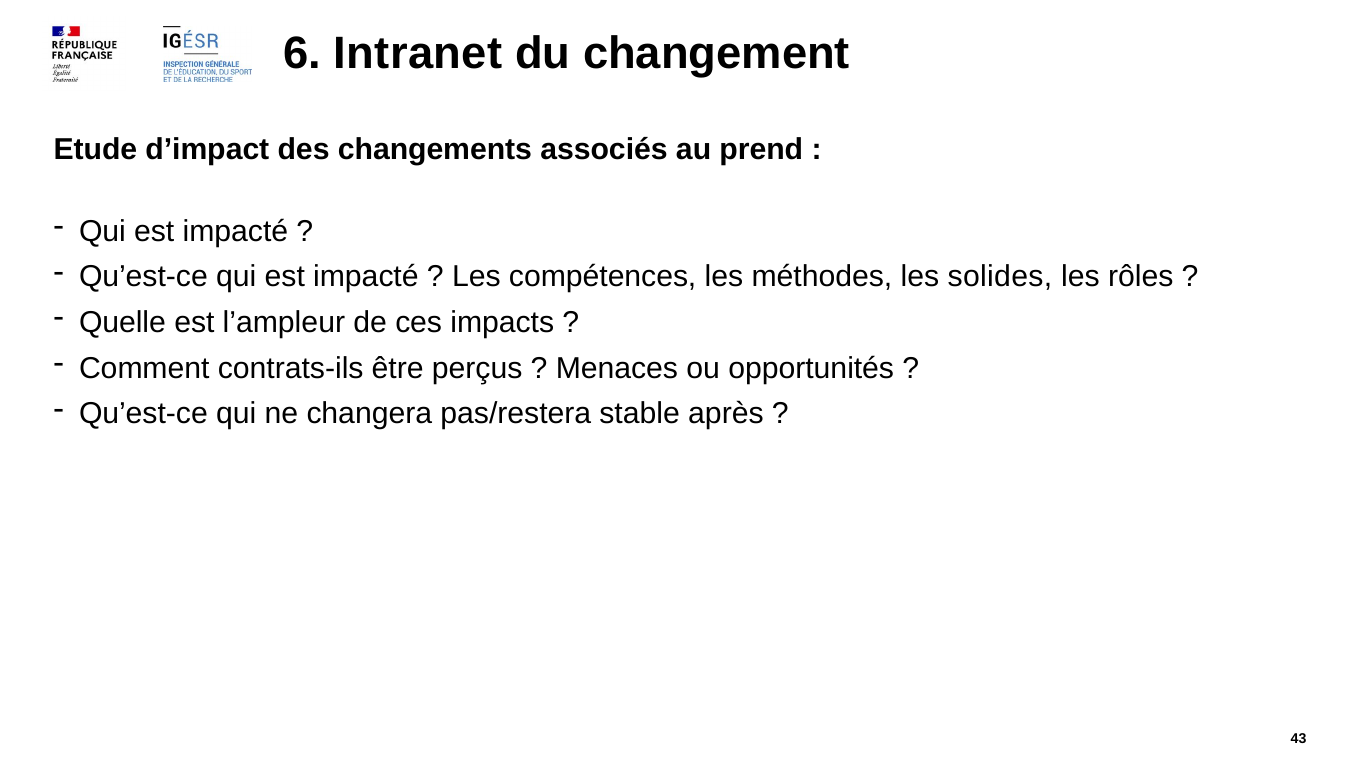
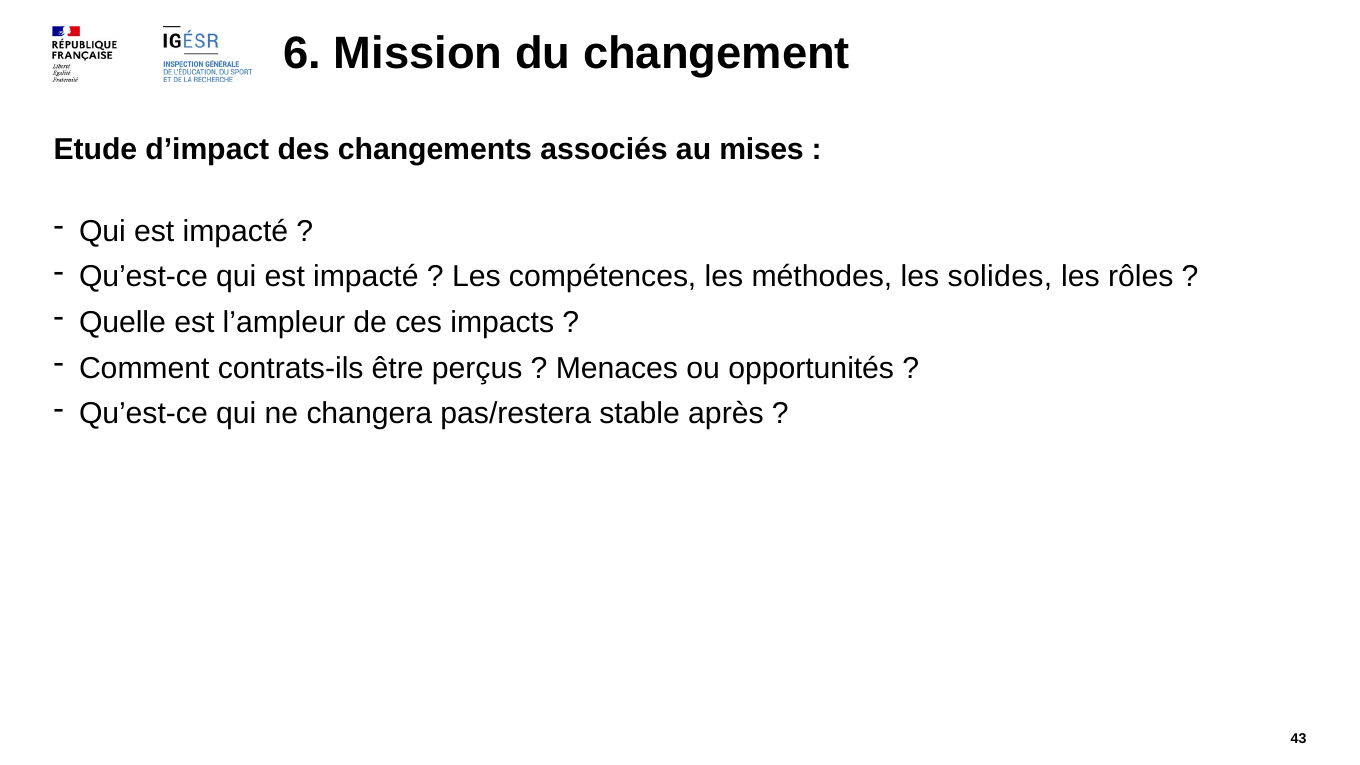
Intranet: Intranet -> Mission
prend: prend -> mises
